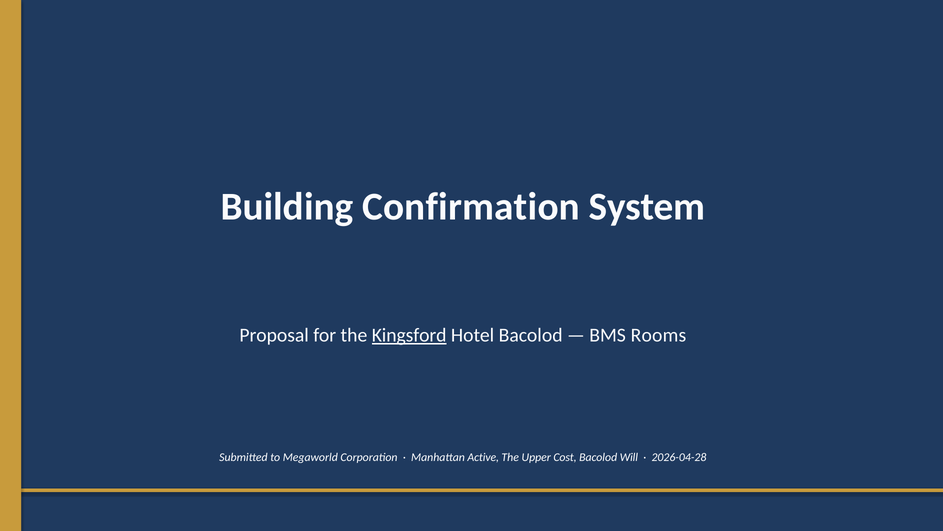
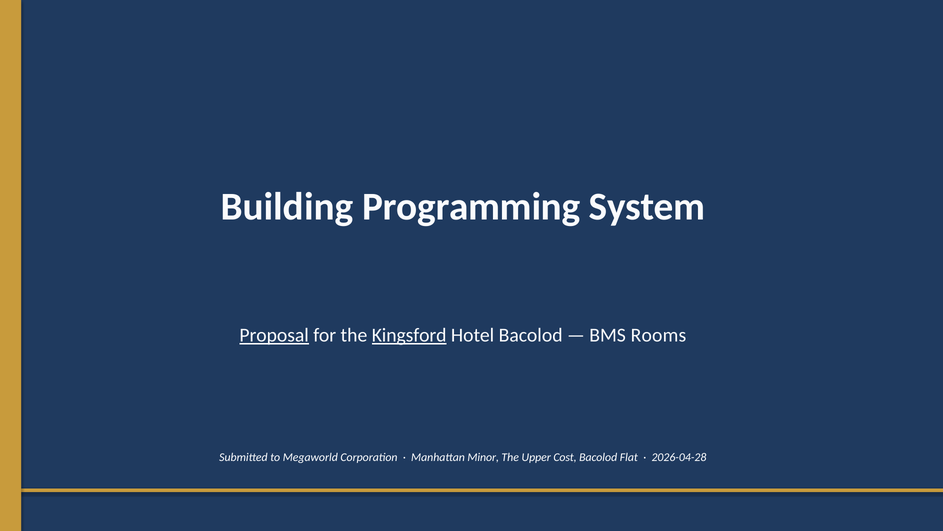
Confirmation: Confirmation -> Programming
Proposal underline: none -> present
Active: Active -> Minor
Will: Will -> Flat
